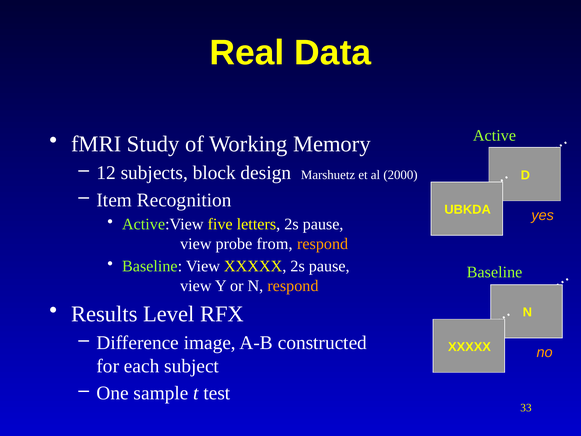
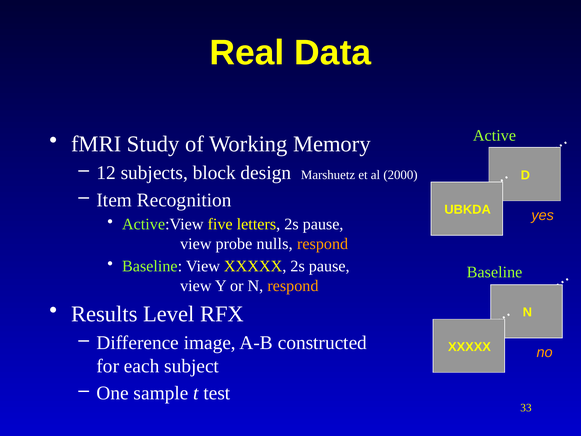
from: from -> nulls
